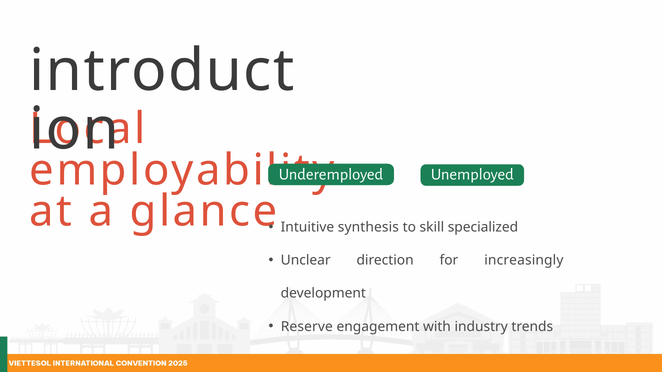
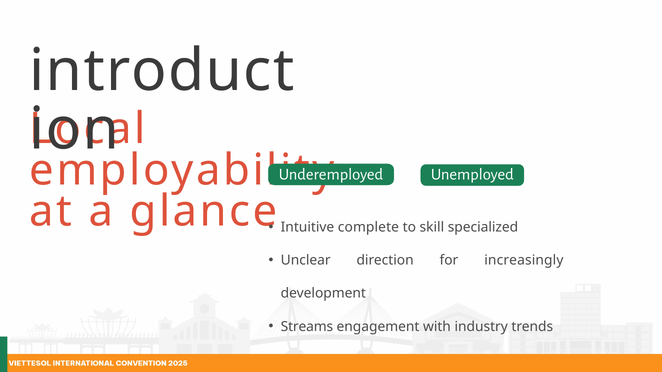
synthesis: synthesis -> complete
Reserve: Reserve -> Streams
